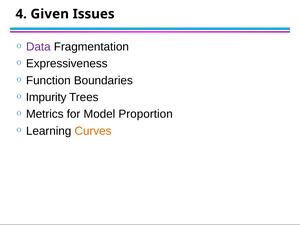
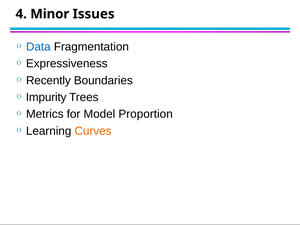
Given: Given -> Minor
Data colour: purple -> blue
Function: Function -> Recently
